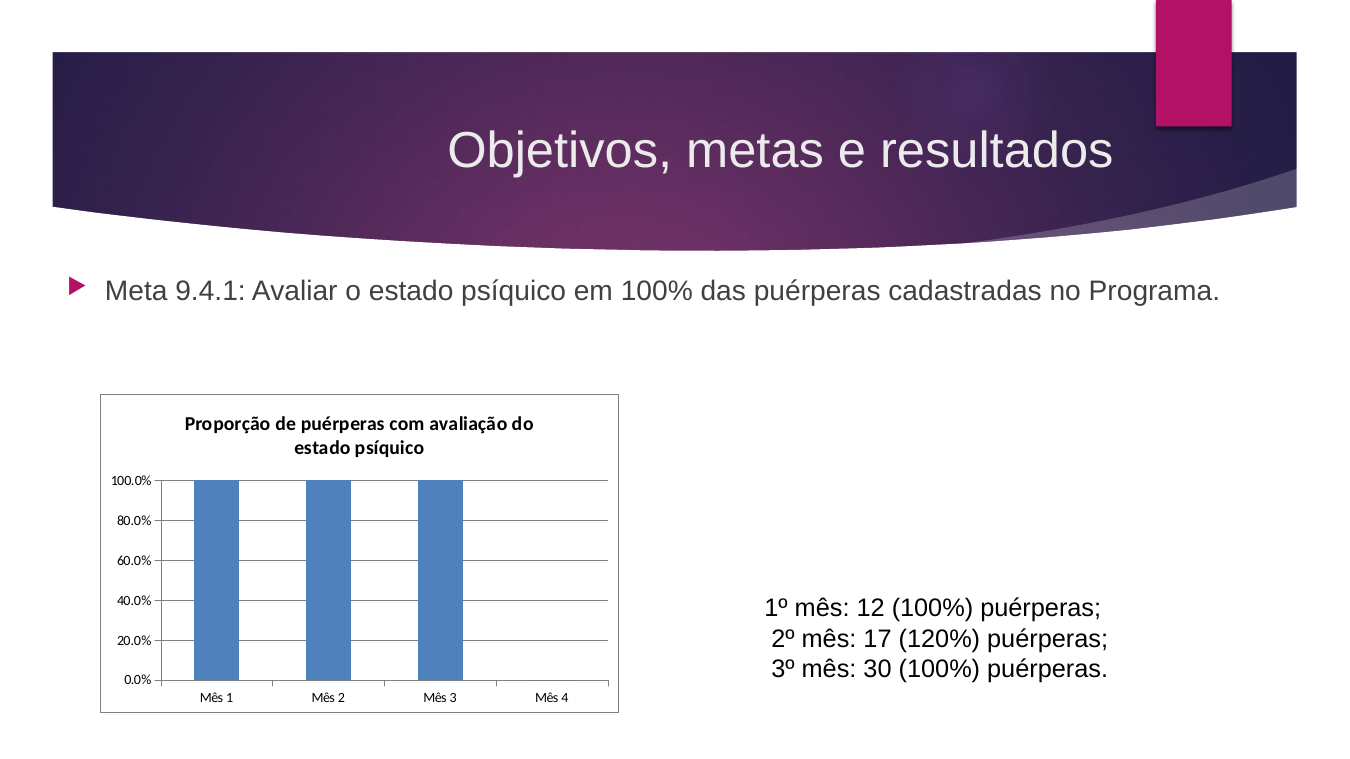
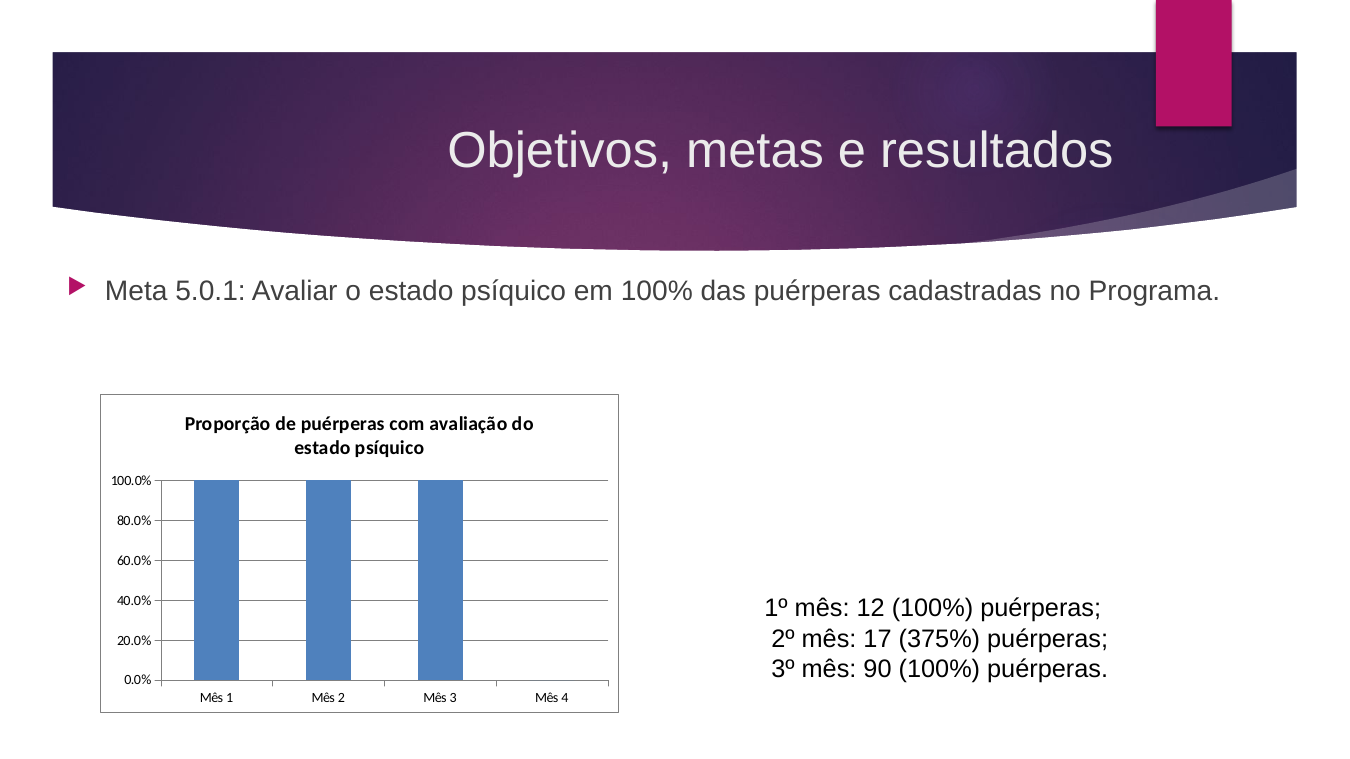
9.4.1: 9.4.1 -> 5.0.1
120%: 120% -> 375%
30: 30 -> 90
